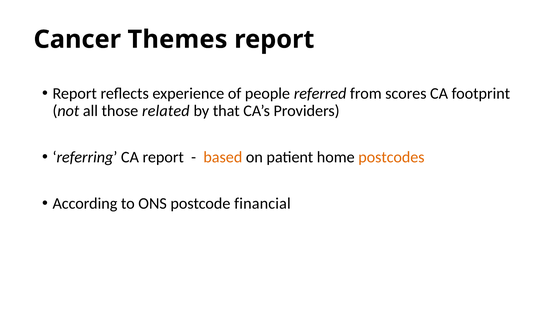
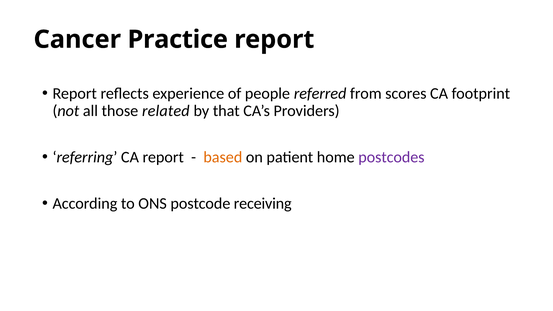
Themes: Themes -> Practice
postcodes colour: orange -> purple
financial: financial -> receiving
